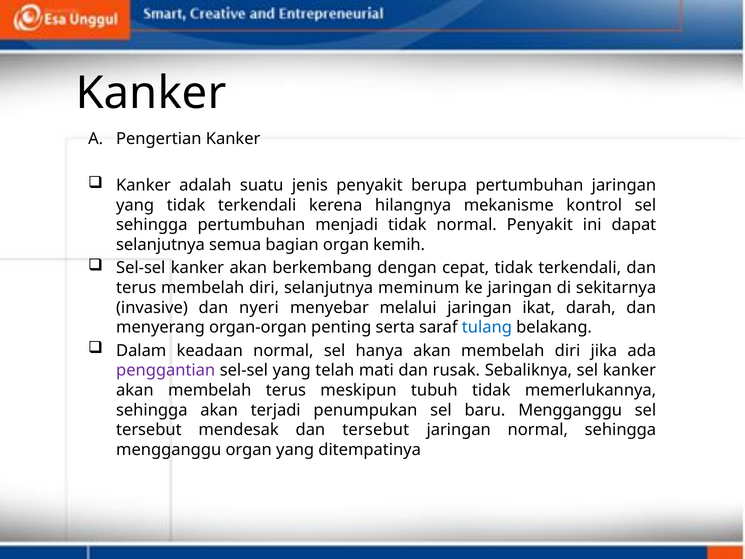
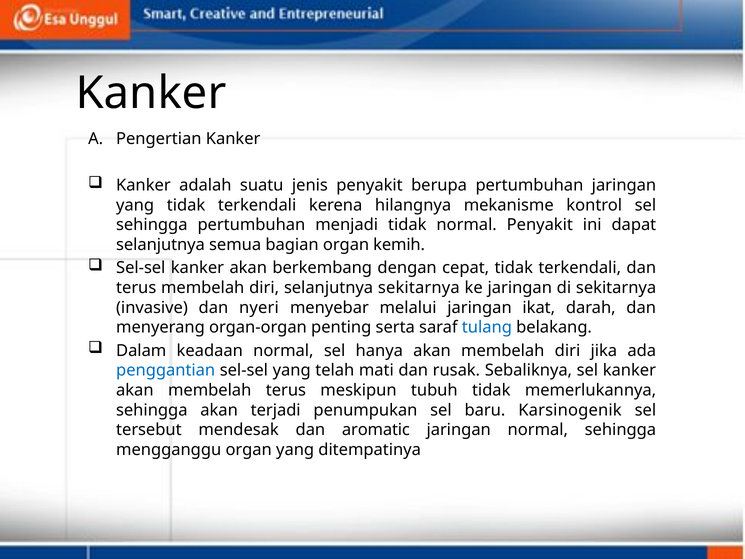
selanjutnya meminum: meminum -> sekitarnya
penggantian colour: purple -> blue
baru Mengganggu: Mengganggu -> Karsinogenik
dan tersebut: tersebut -> aromatic
